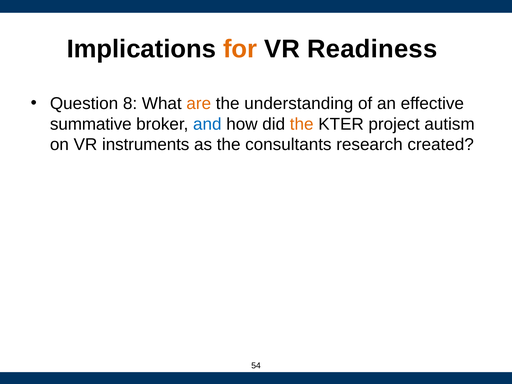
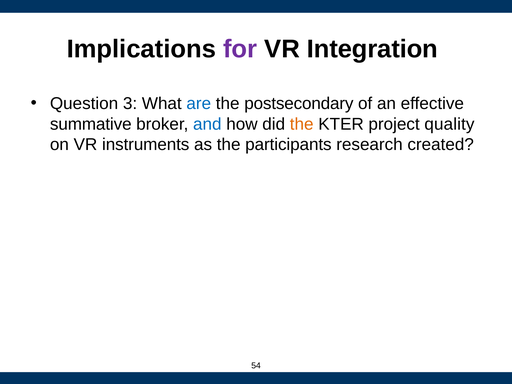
for colour: orange -> purple
Readiness: Readiness -> Integration
8: 8 -> 3
are colour: orange -> blue
understanding: understanding -> postsecondary
autism: autism -> quality
consultants: consultants -> participants
